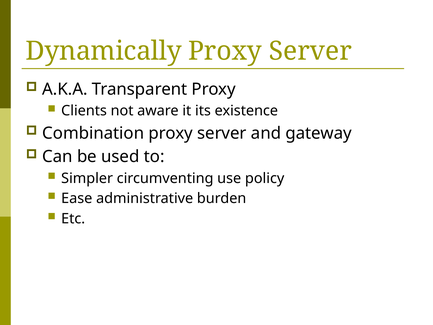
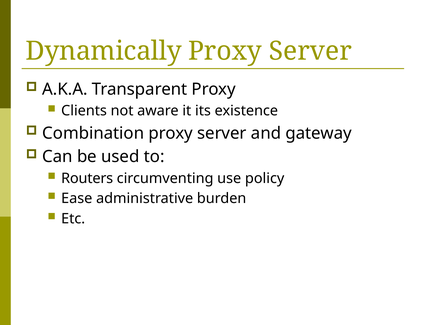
Simpler: Simpler -> Routers
